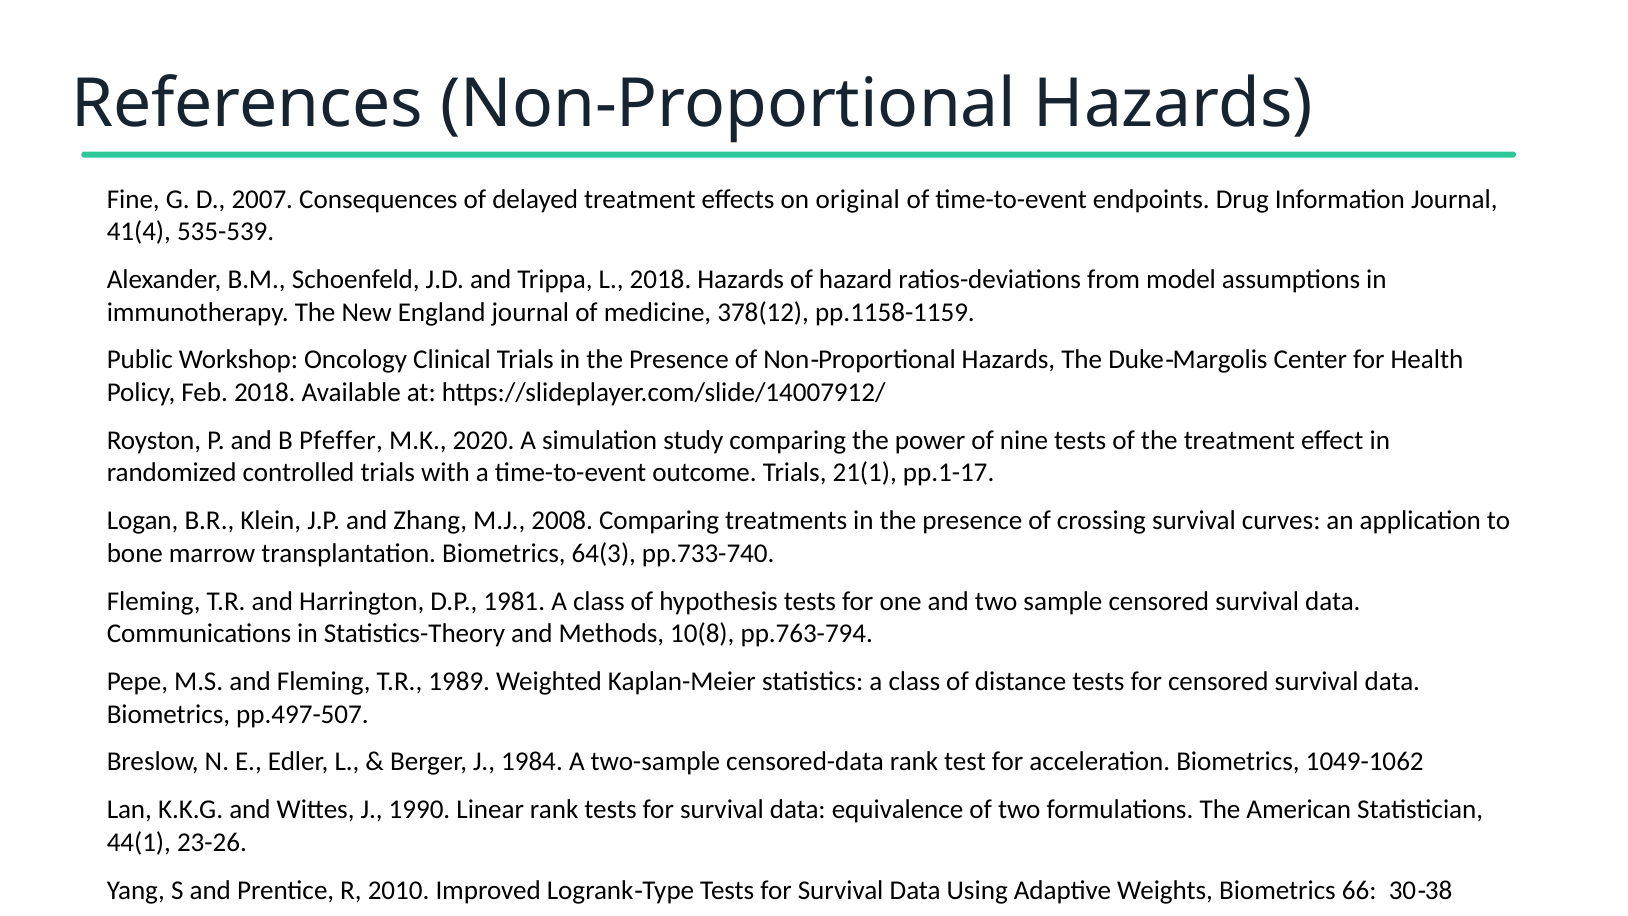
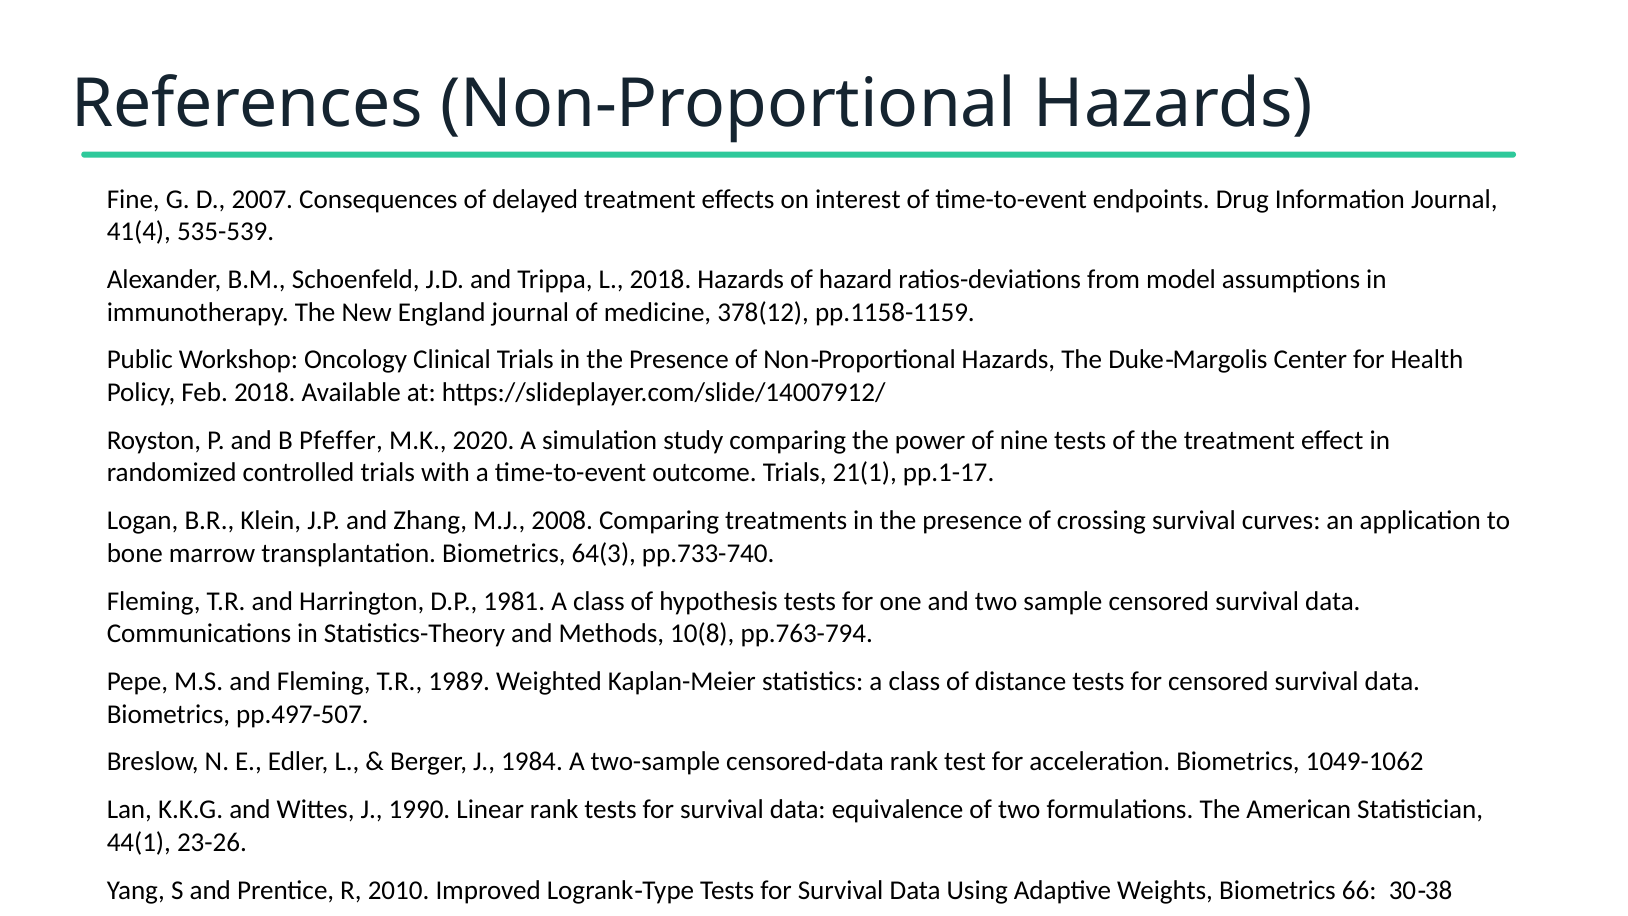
original: original -> interest
